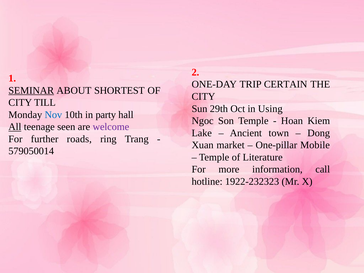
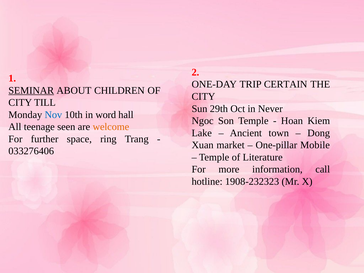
SHORTEST: SHORTEST -> CHILDREN
Using: Using -> Never
party: party -> word
All underline: present -> none
welcome colour: purple -> orange
roads: roads -> space
579050014: 579050014 -> 033276406
1922-232323: 1922-232323 -> 1908-232323
